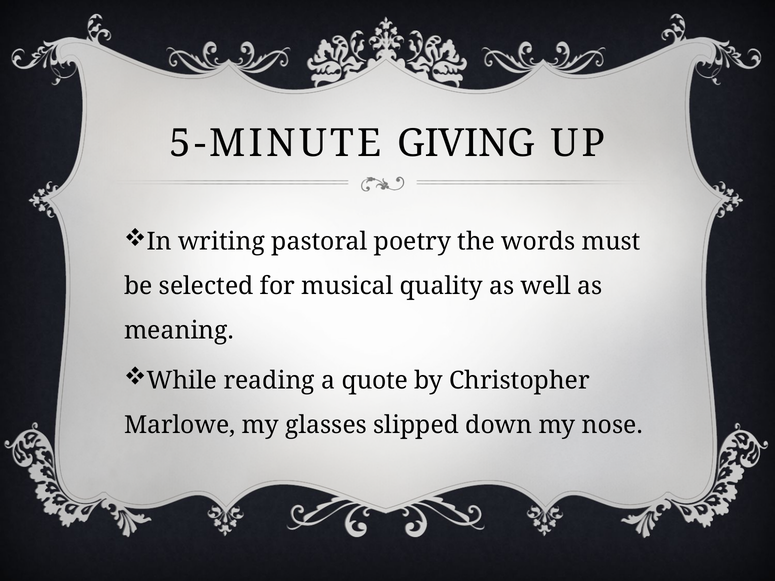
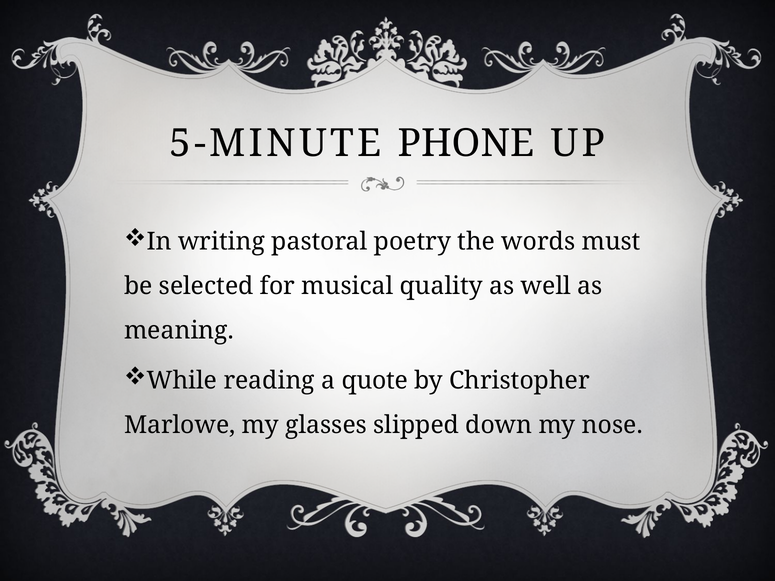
GIVING: GIVING -> PHONE
